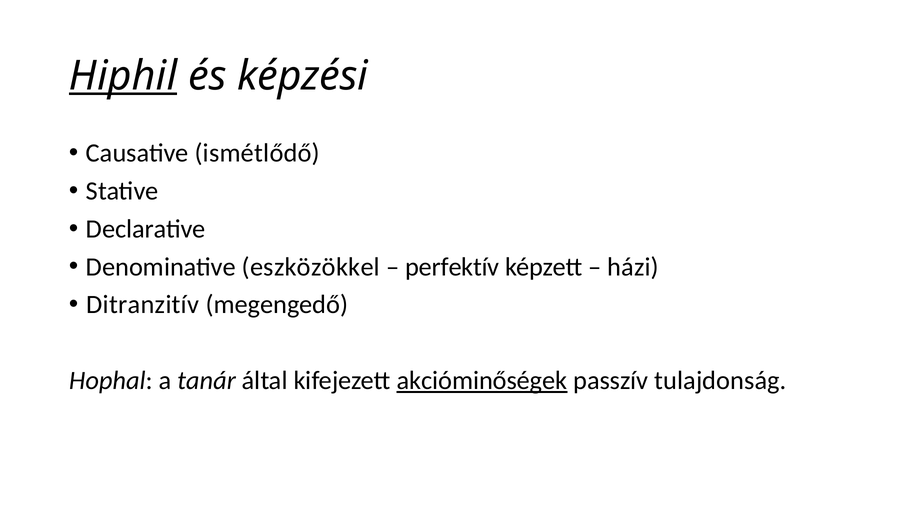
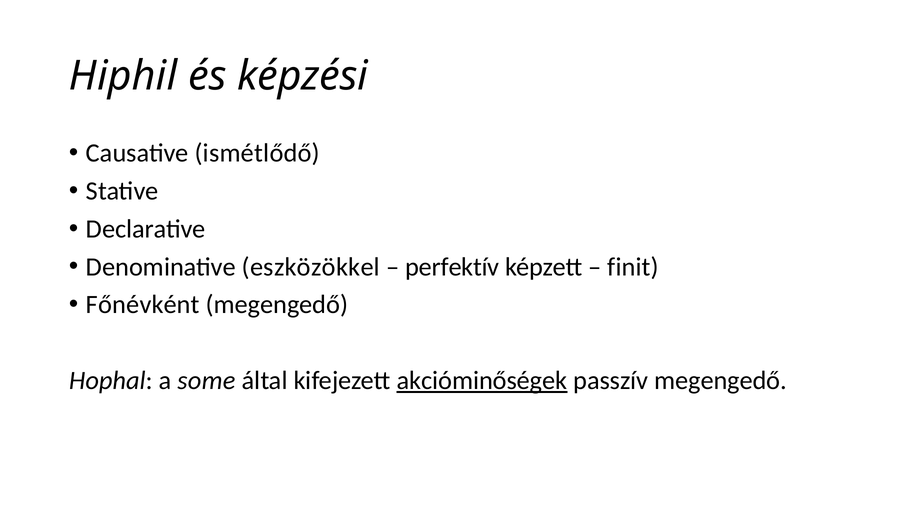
Hiphil underline: present -> none
házi: házi -> finit
Ditranzitív: Ditranzitív -> Főnévként
tanár: tanár -> some
passzív tulajdonság: tulajdonság -> megengedő
